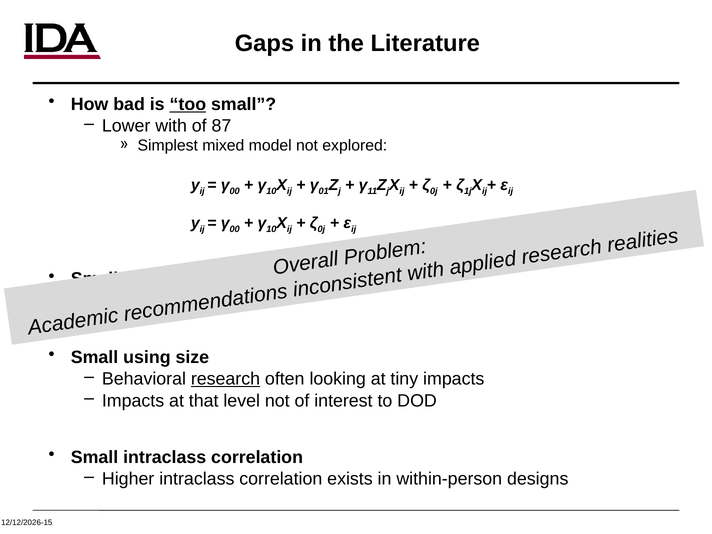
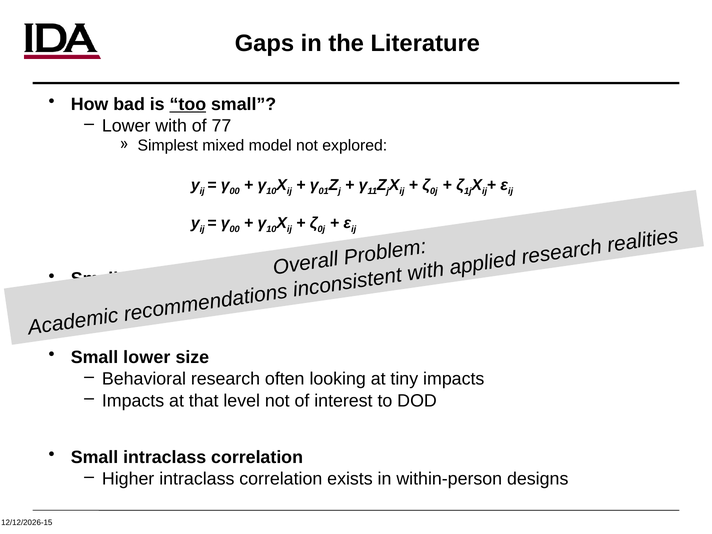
87: 87 -> 77
Small using: using -> lower
research at (225, 379) underline: present -> none
